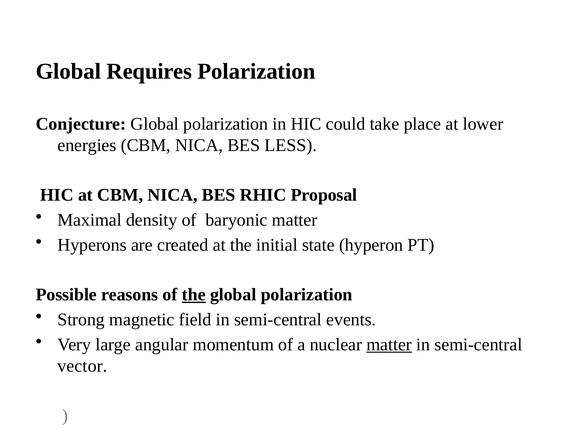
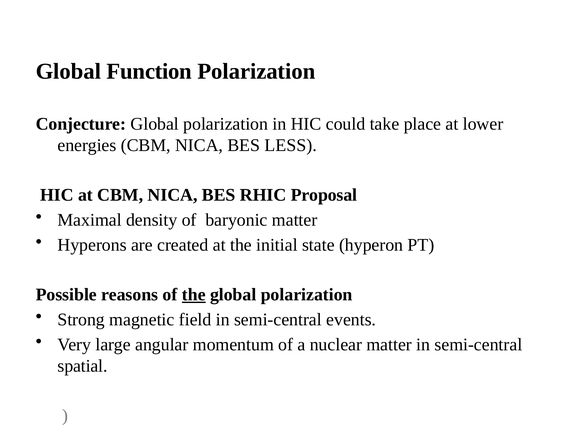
Requires: Requires -> Function
matter at (389, 345) underline: present -> none
vector: vector -> spatial
